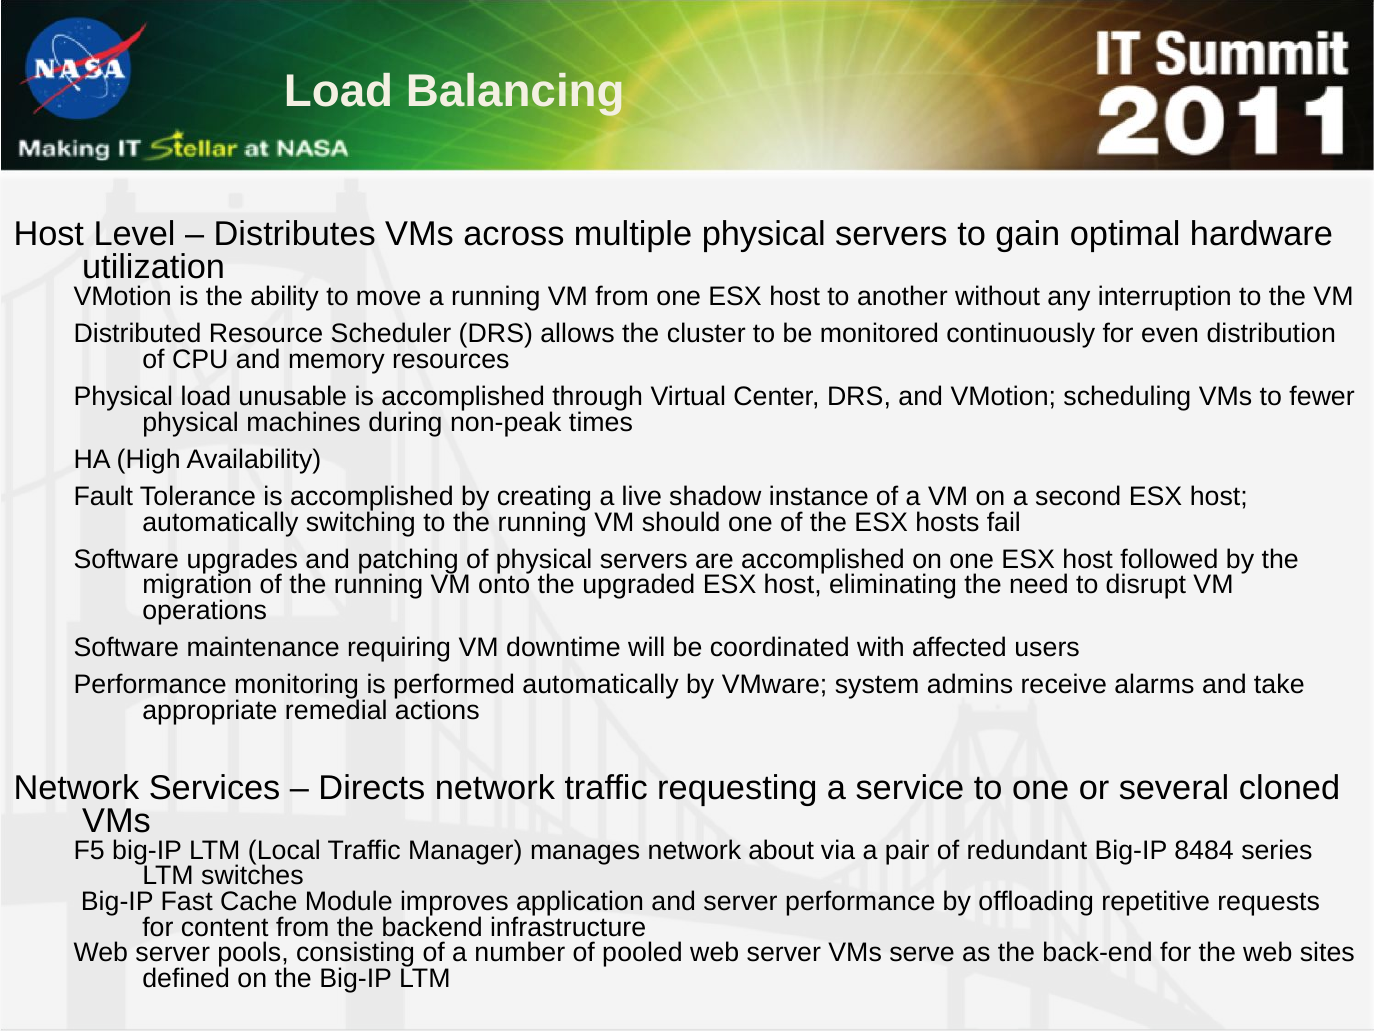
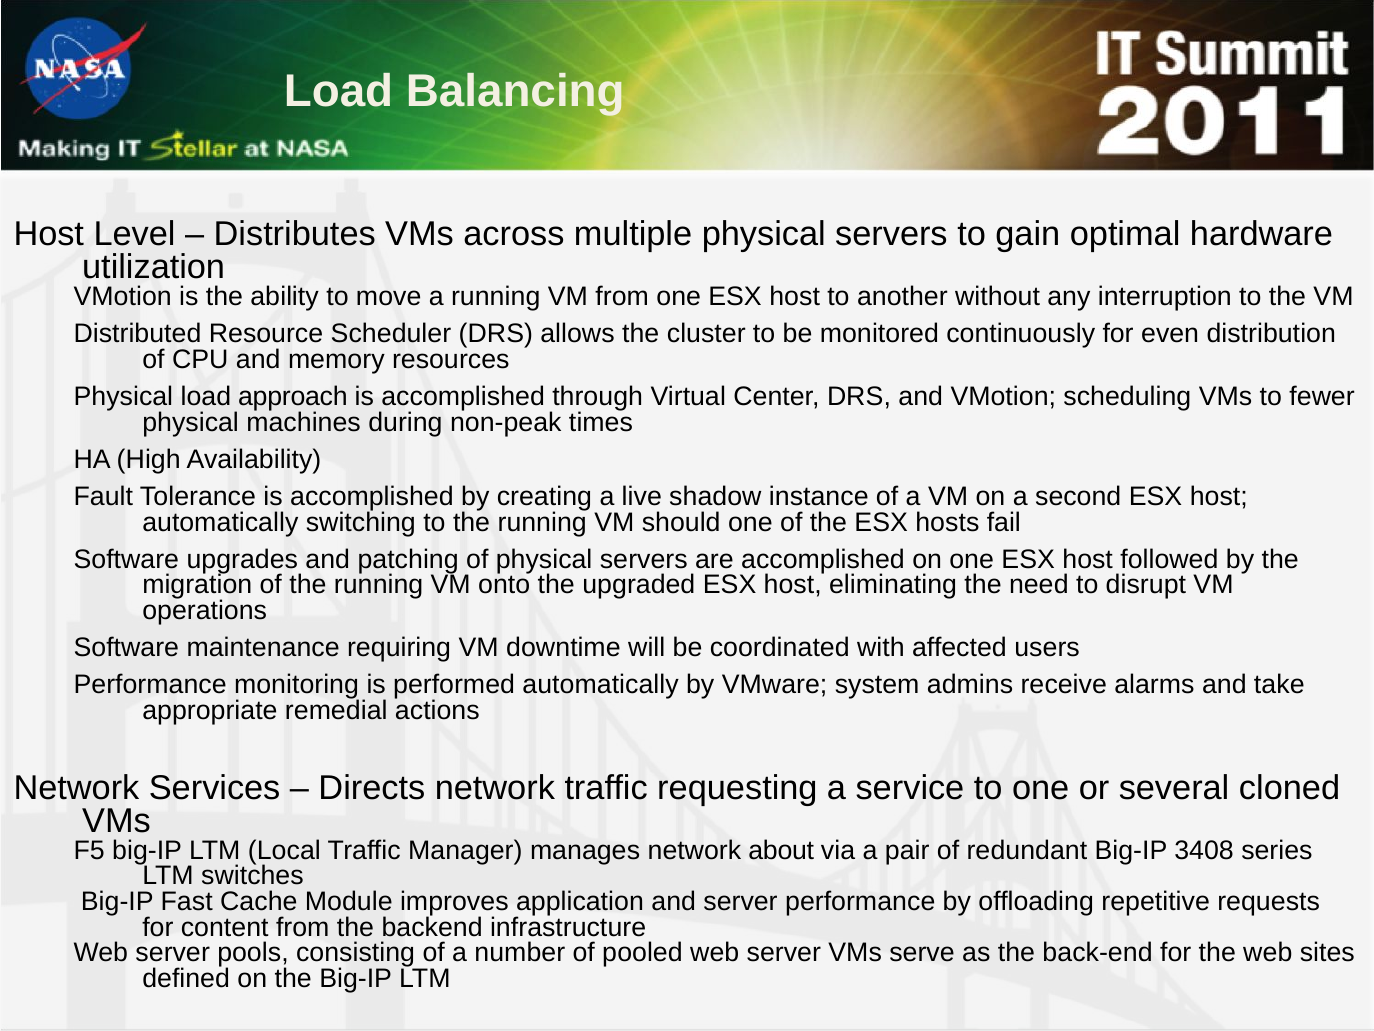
unusable: unusable -> approach
8484: 8484 -> 3408
